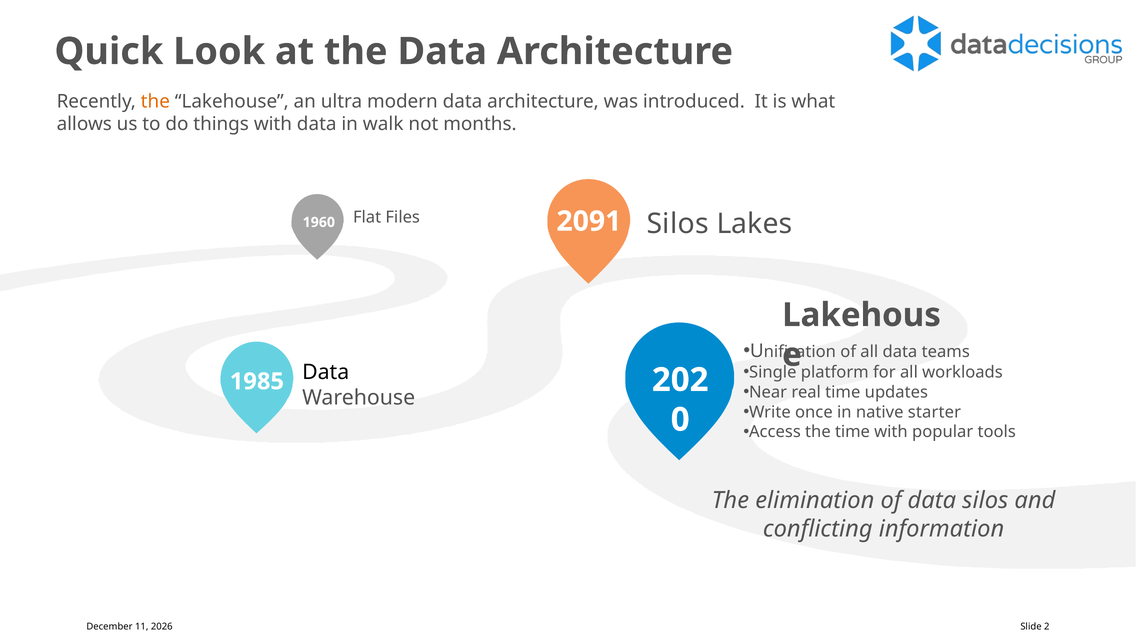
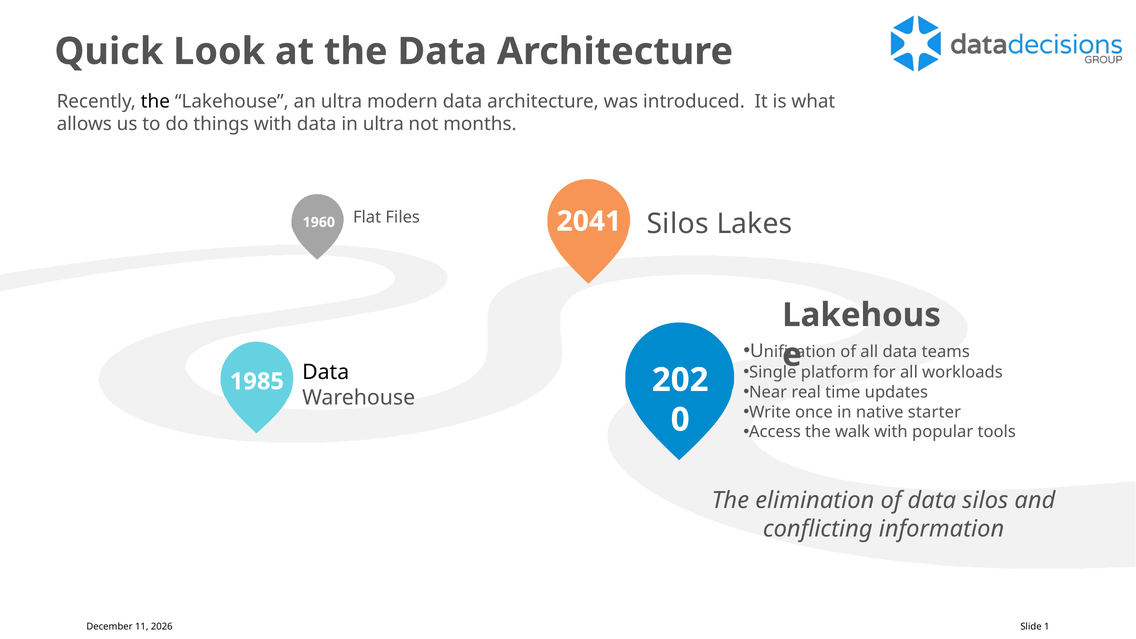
the at (155, 101) colour: orange -> black
in walk: walk -> ultra
2091: 2091 -> 2041
the time: time -> walk
2: 2 -> 1
